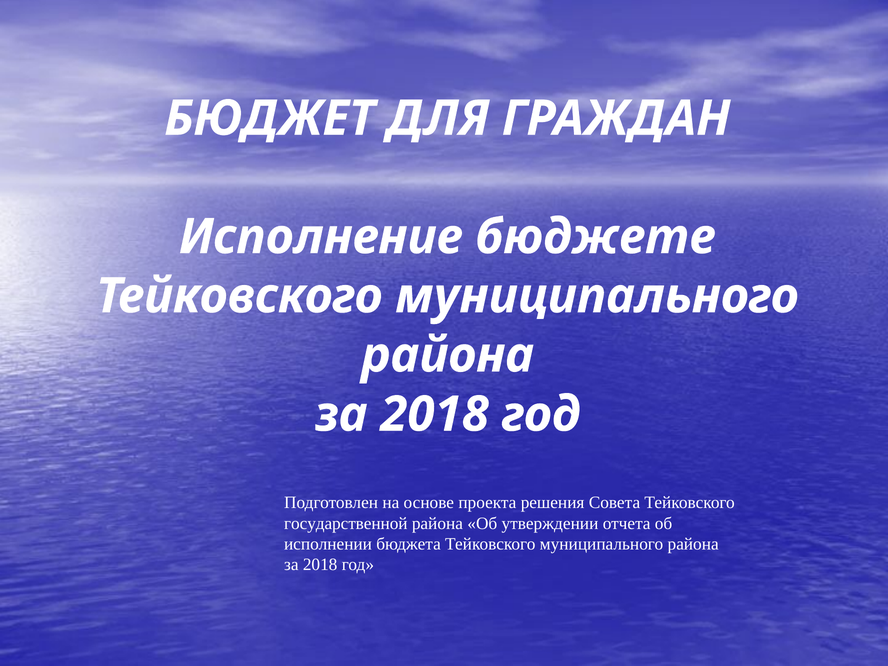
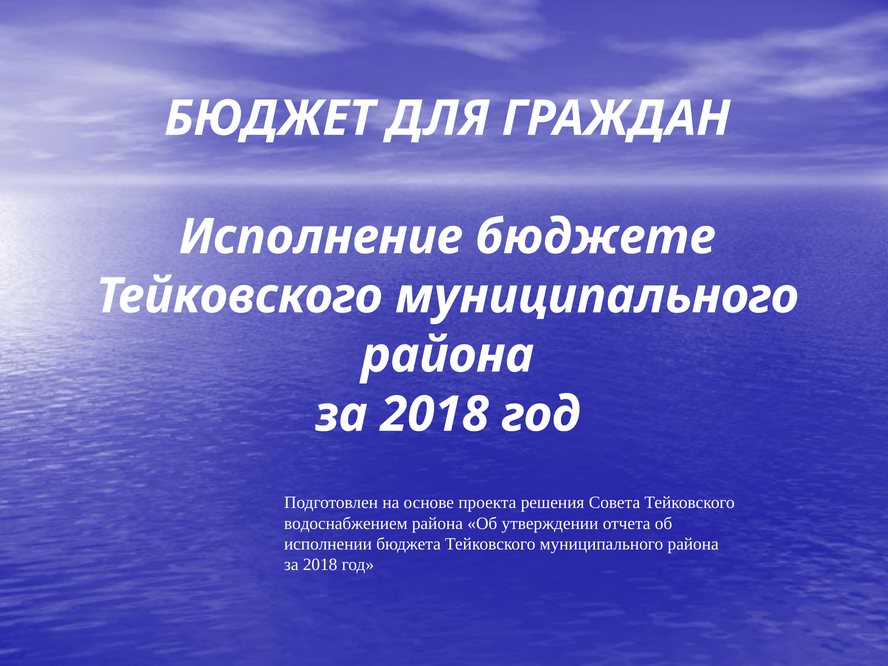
государственной: государственной -> водоснабжением
